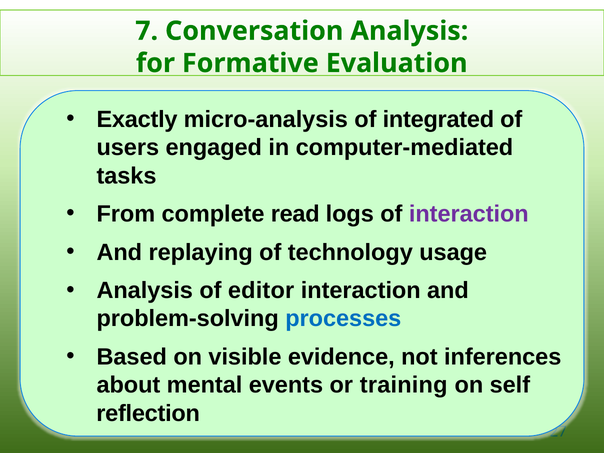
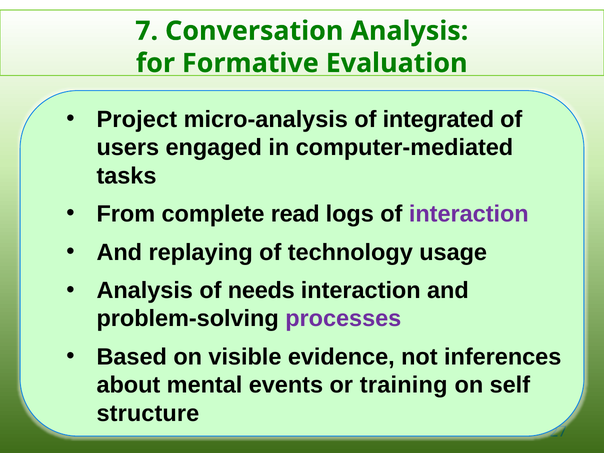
Exactly: Exactly -> Project
editor: editor -> needs
processes colour: blue -> purple
reflection: reflection -> structure
